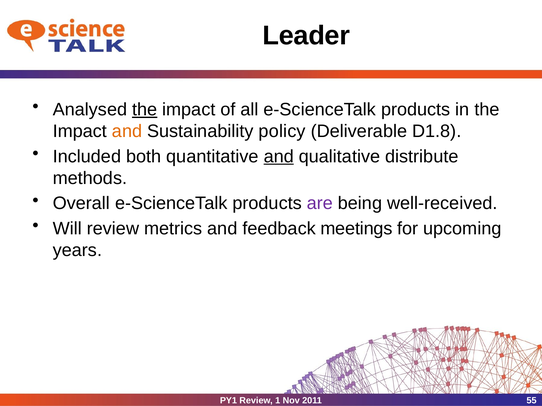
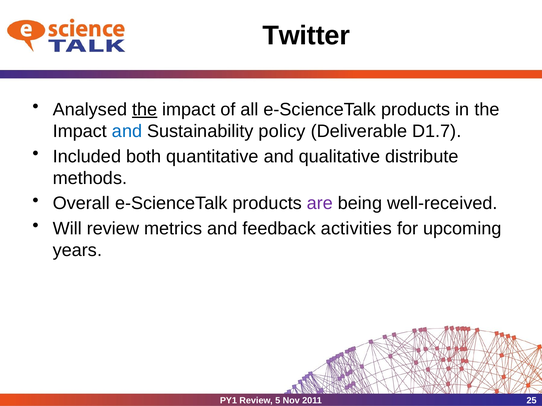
Leader: Leader -> Twitter
and at (127, 131) colour: orange -> blue
D1.8: D1.8 -> D1.7
and at (279, 157) underline: present -> none
meetings: meetings -> activities
1: 1 -> 5
55: 55 -> 25
